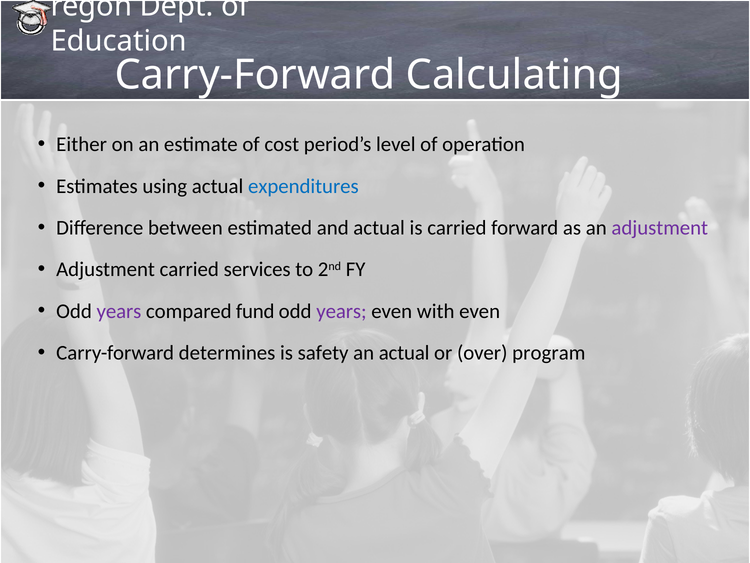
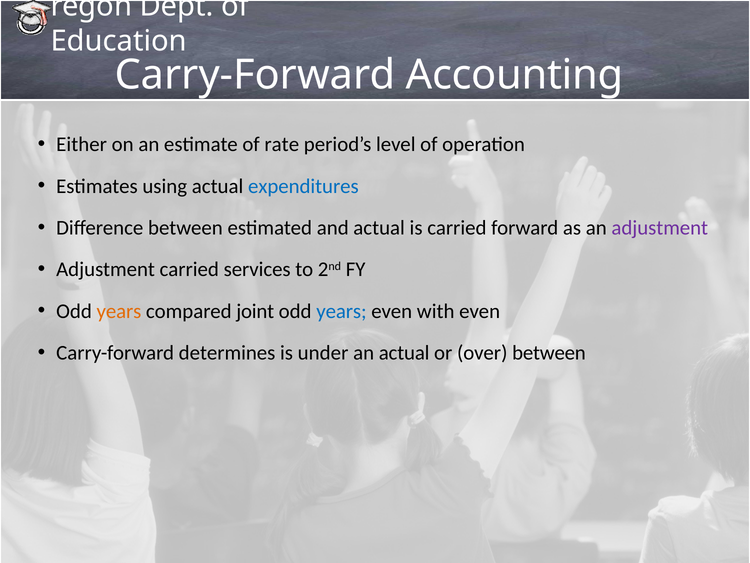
Calculating: Calculating -> Accounting
cost: cost -> rate
years at (119, 311) colour: purple -> orange
fund: fund -> joint
years at (341, 311) colour: purple -> blue
safety: safety -> under
over program: program -> between
